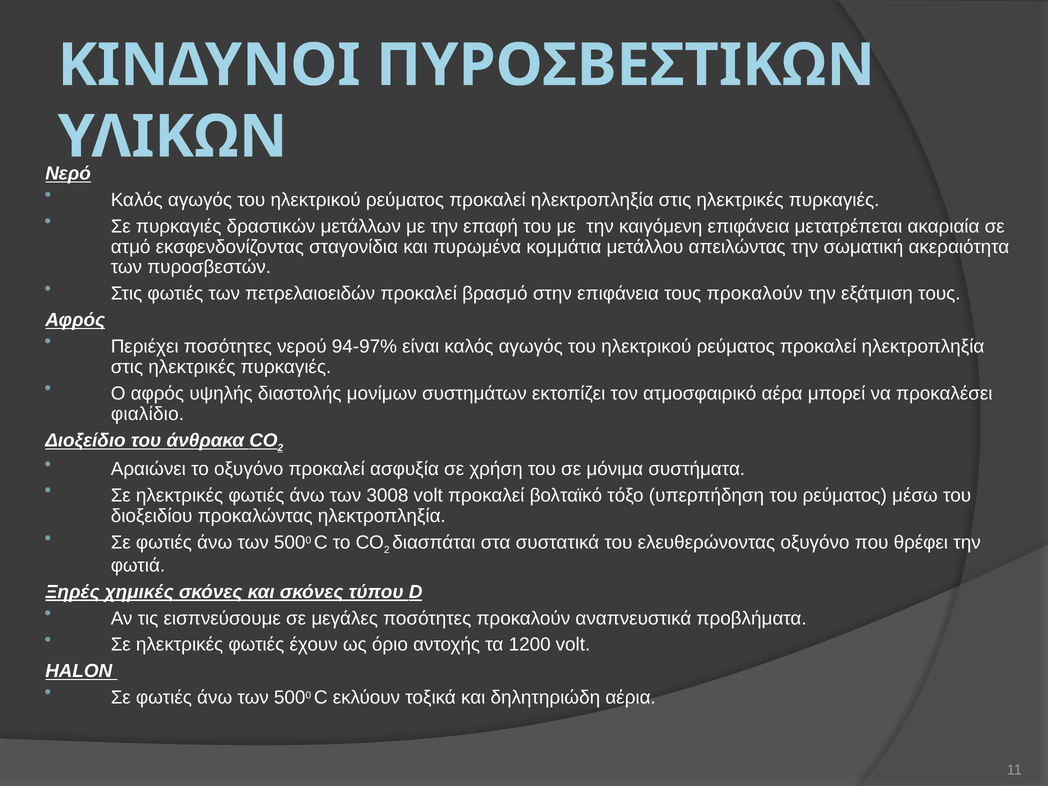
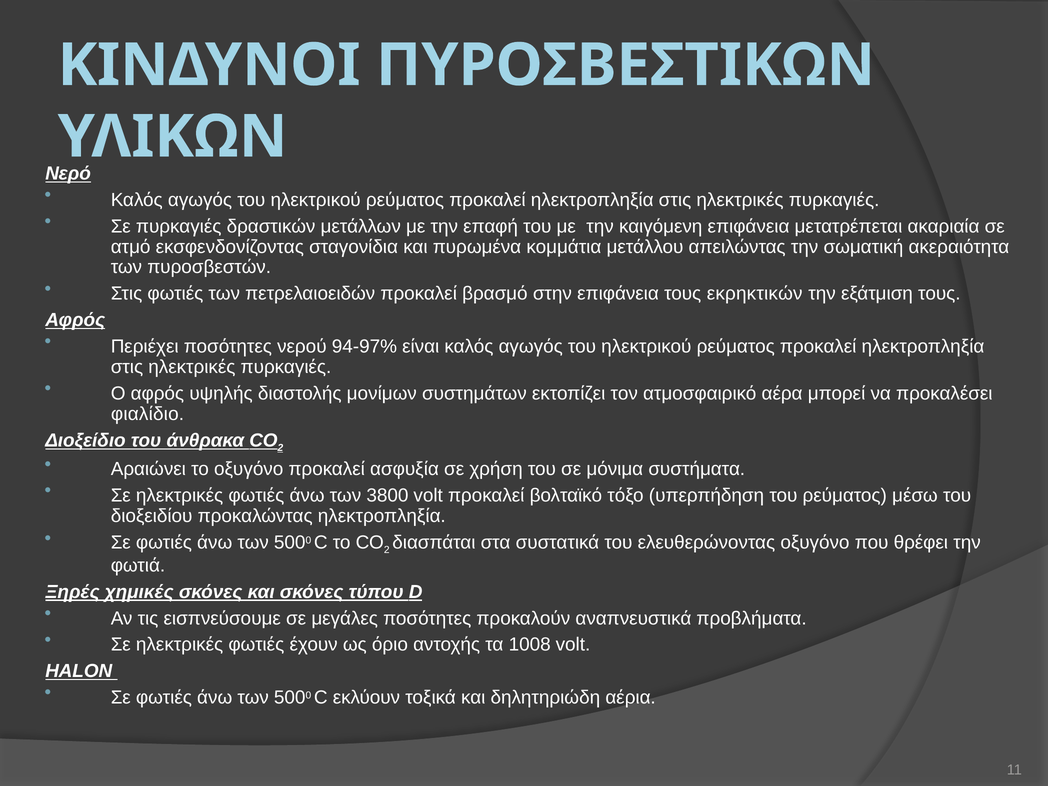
τους προκαλούν: προκαλούν -> εκρηκτικών
3008: 3008 -> 3800
1200: 1200 -> 1008
